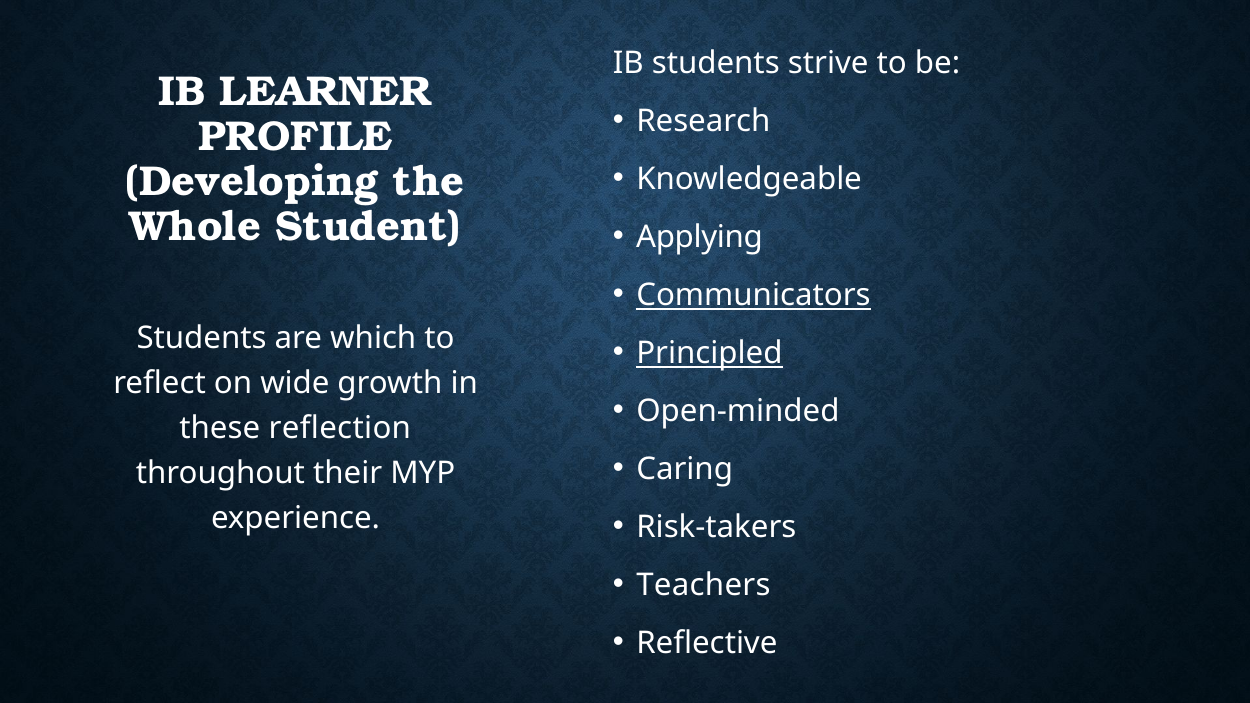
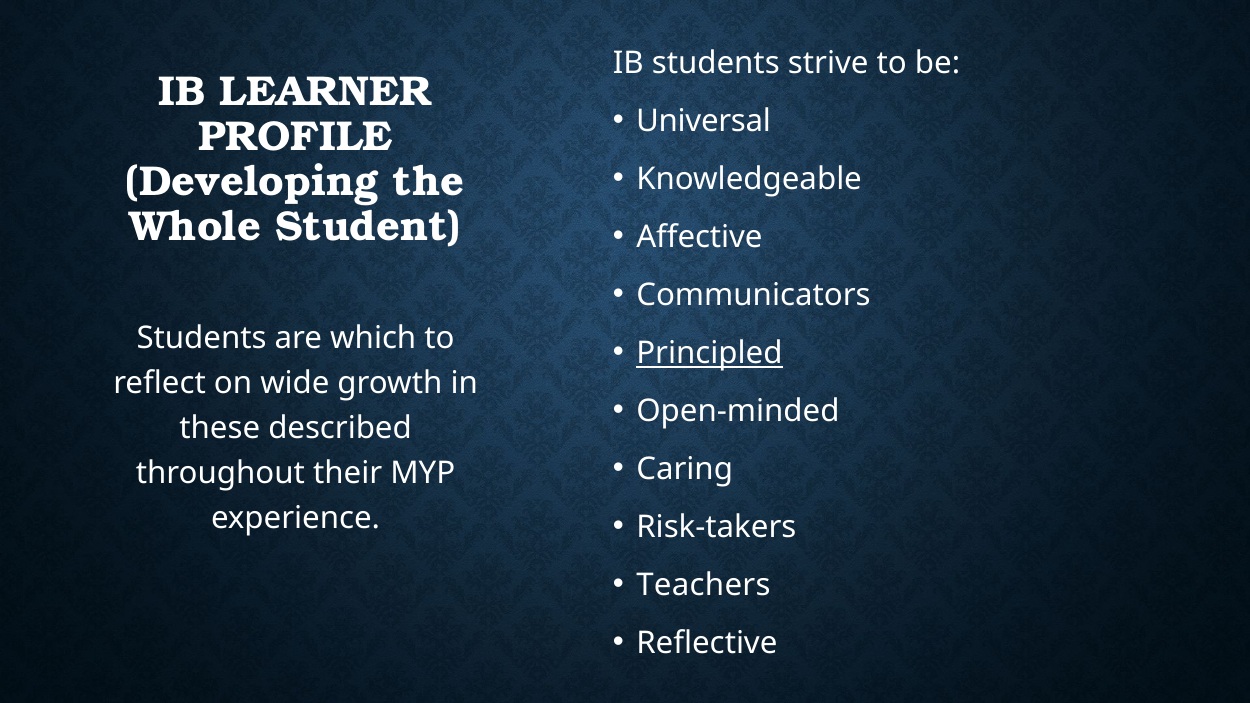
Research: Research -> Universal
Applying: Applying -> Affective
Communicators underline: present -> none
reflection: reflection -> described
